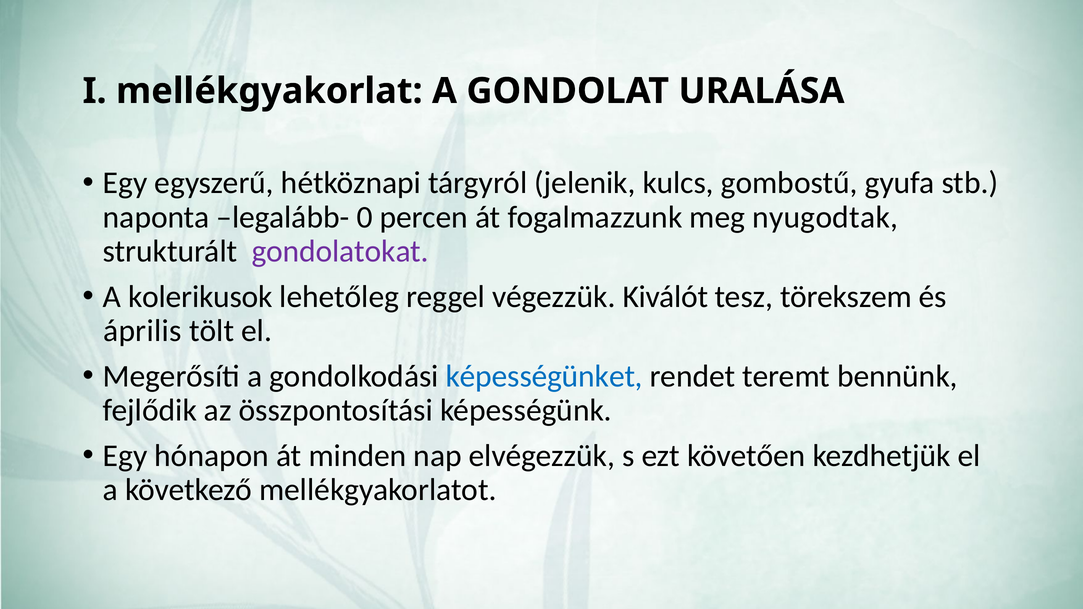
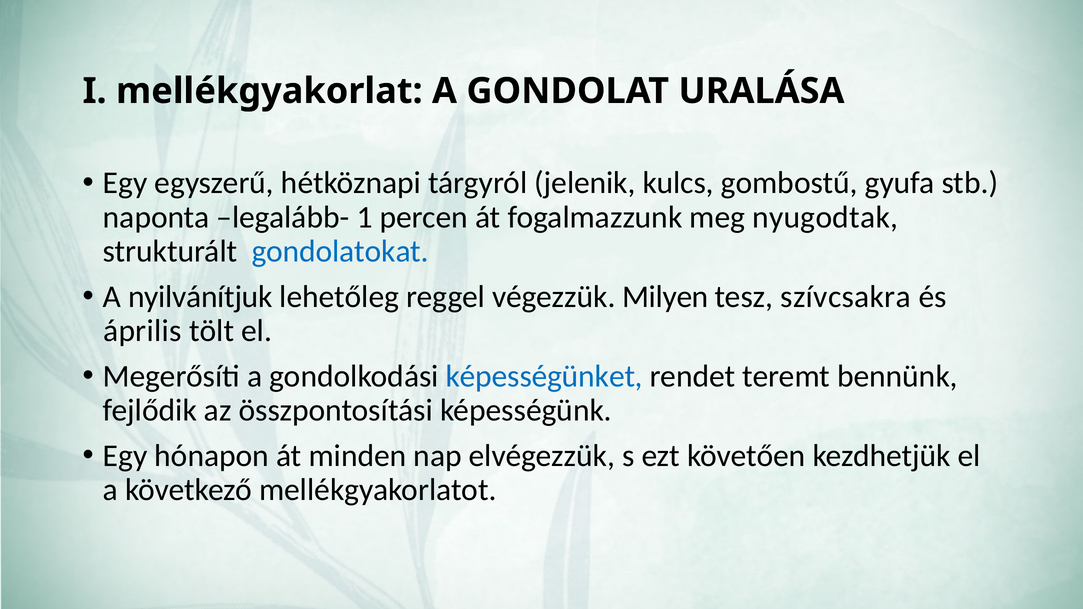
0: 0 -> 1
gondolatokat colour: purple -> blue
kolerikusok: kolerikusok -> nyilvánítjuk
Kiválót: Kiválót -> Milyen
törekszem: törekszem -> szívcsakra
